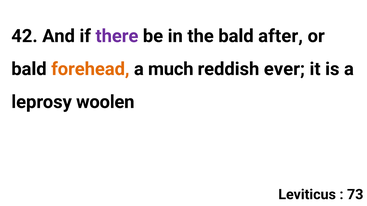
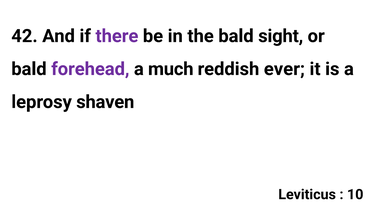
after: after -> sight
forehead colour: orange -> purple
woolen: woolen -> shaven
73: 73 -> 10
